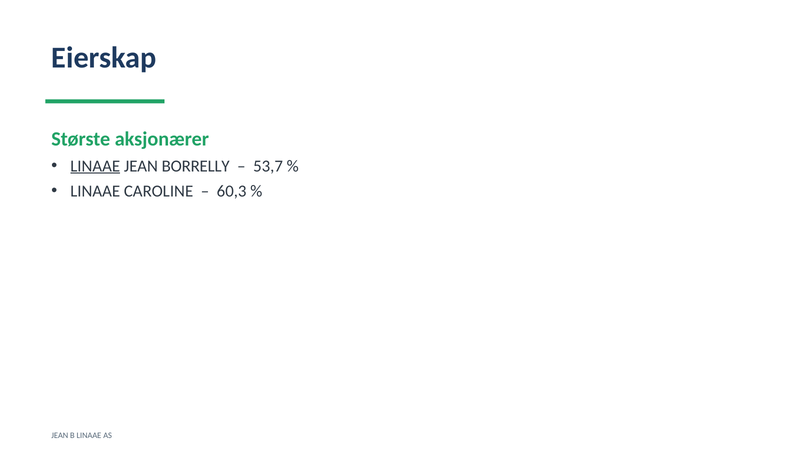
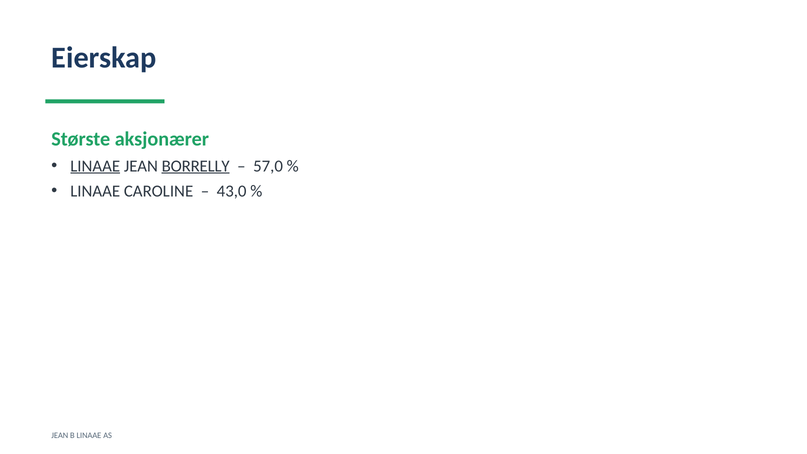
BORRELLY underline: none -> present
53,7: 53,7 -> 57,0
60,3: 60,3 -> 43,0
